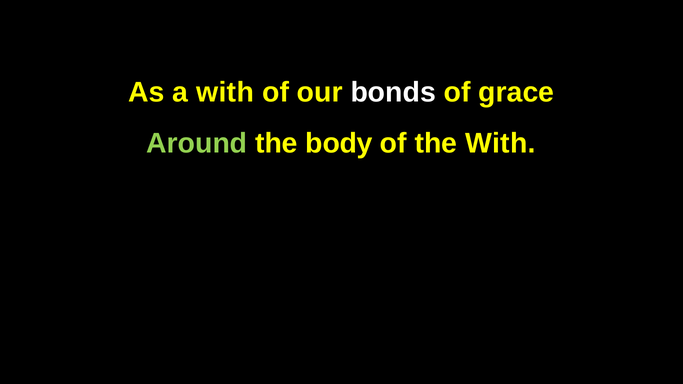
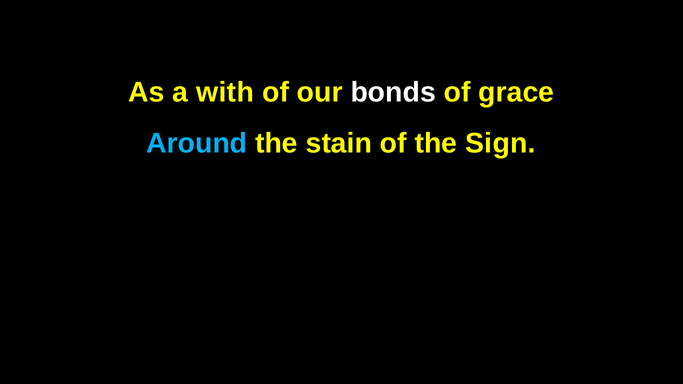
Around colour: light green -> light blue
body: body -> stain
the With: With -> Sign
